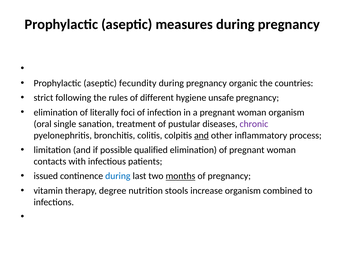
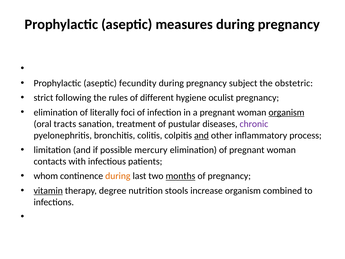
organic: organic -> subject
countries: countries -> obstetric
unsafe: unsafe -> oculist
organism at (286, 112) underline: none -> present
single: single -> tracts
qualified: qualified -> mercury
issued: issued -> whom
during at (118, 176) colour: blue -> orange
vitamin underline: none -> present
